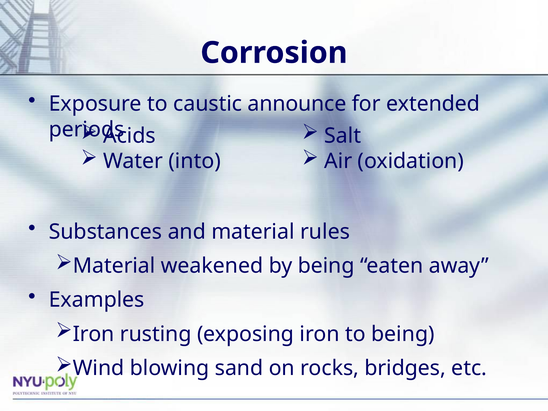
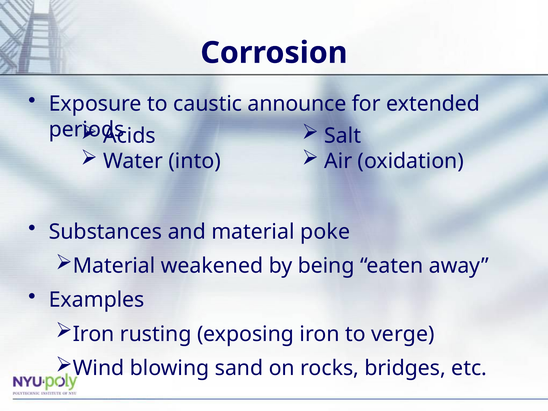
rules: rules -> poke
to being: being -> verge
